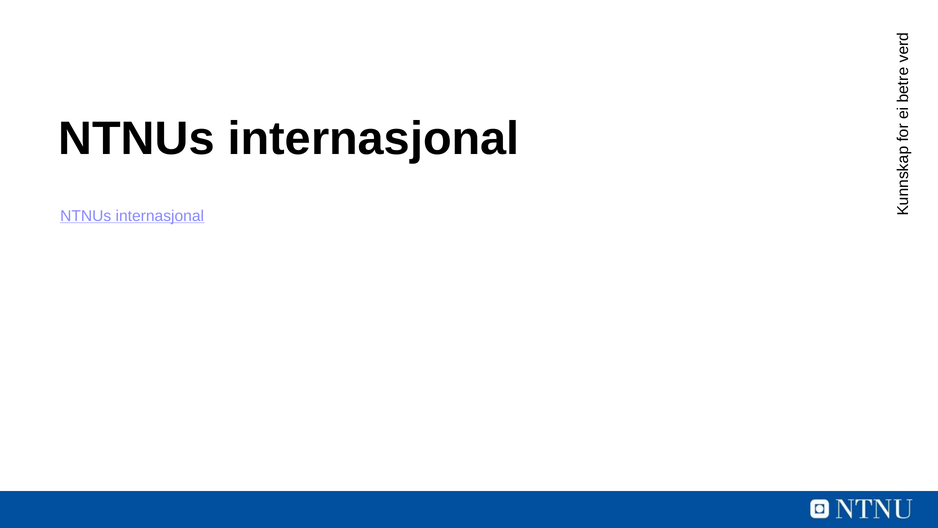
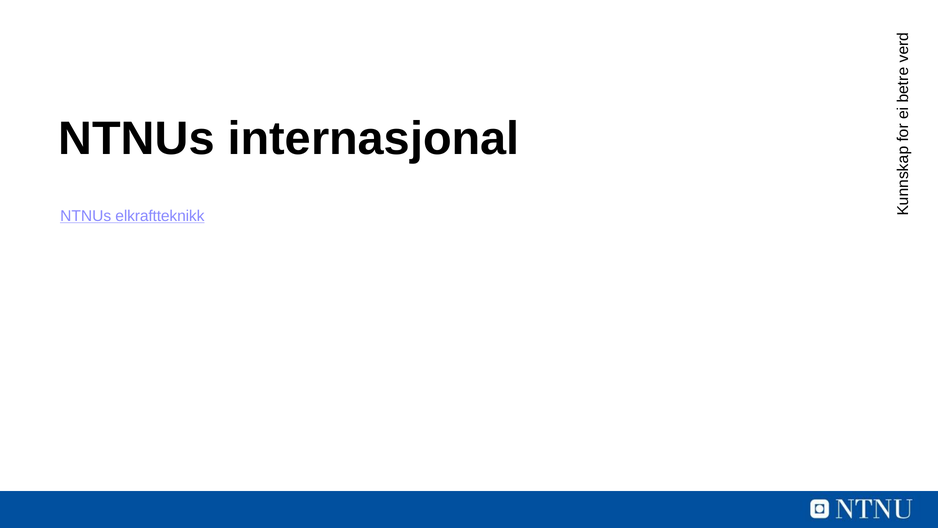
internasjonal at (160, 216): internasjonal -> elkraftteknikk
